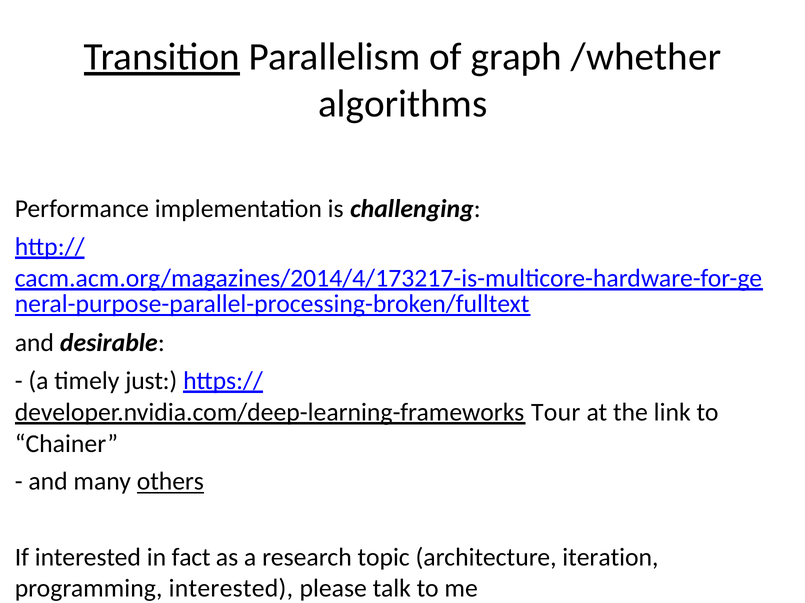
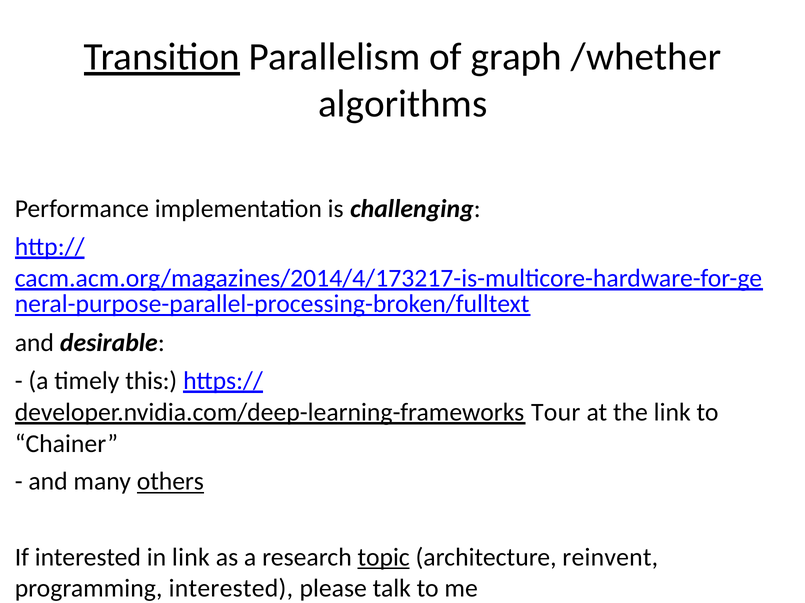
just: just -> this
in fact: fact -> link
topic underline: none -> present
iteration: iteration -> reinvent
